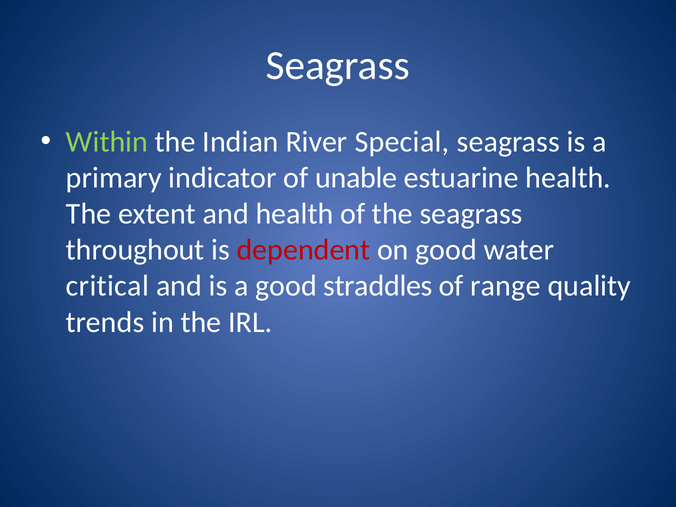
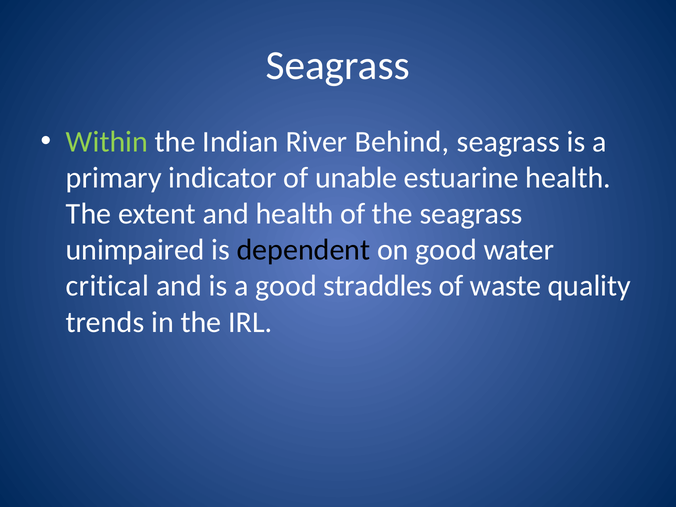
Special: Special -> Behind
throughout: throughout -> unimpaired
dependent colour: red -> black
range: range -> waste
